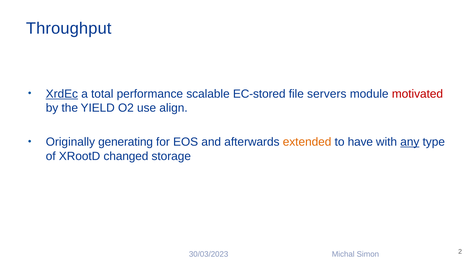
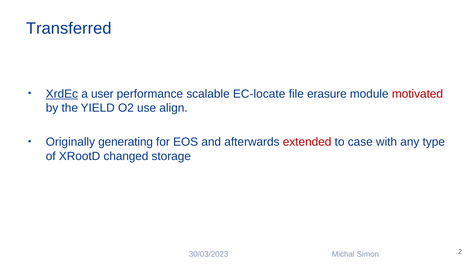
Throughput: Throughput -> Transferred
total: total -> user
EC-stored: EC-stored -> EC-locate
servers: servers -> erasure
extended colour: orange -> red
have: have -> case
any underline: present -> none
